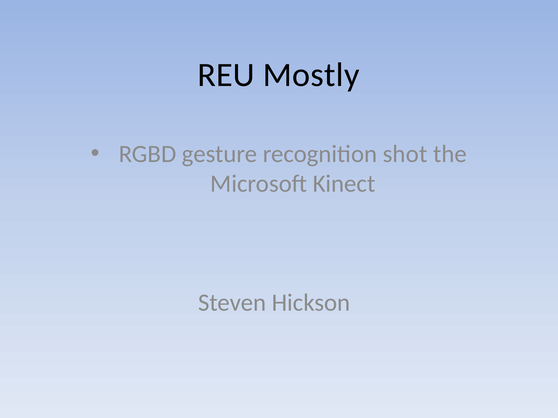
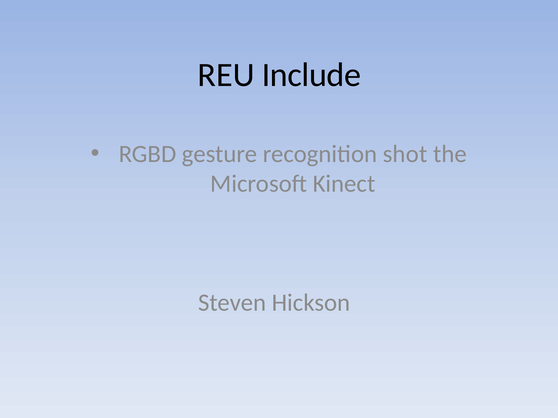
Mostly: Mostly -> Include
